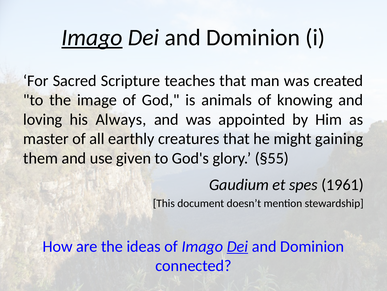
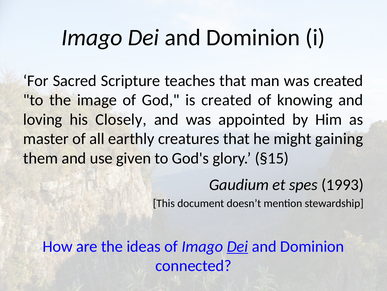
Imago at (92, 37) underline: present -> none
is animals: animals -> created
Always: Always -> Closely
§55: §55 -> §15
1961: 1961 -> 1993
